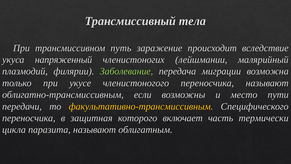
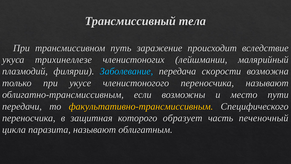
напряженный: напряженный -> трихинеллезе
Заболевание colour: light green -> light blue
миграции: миграции -> скорости
включает: включает -> образует
термически: термически -> печеночный
